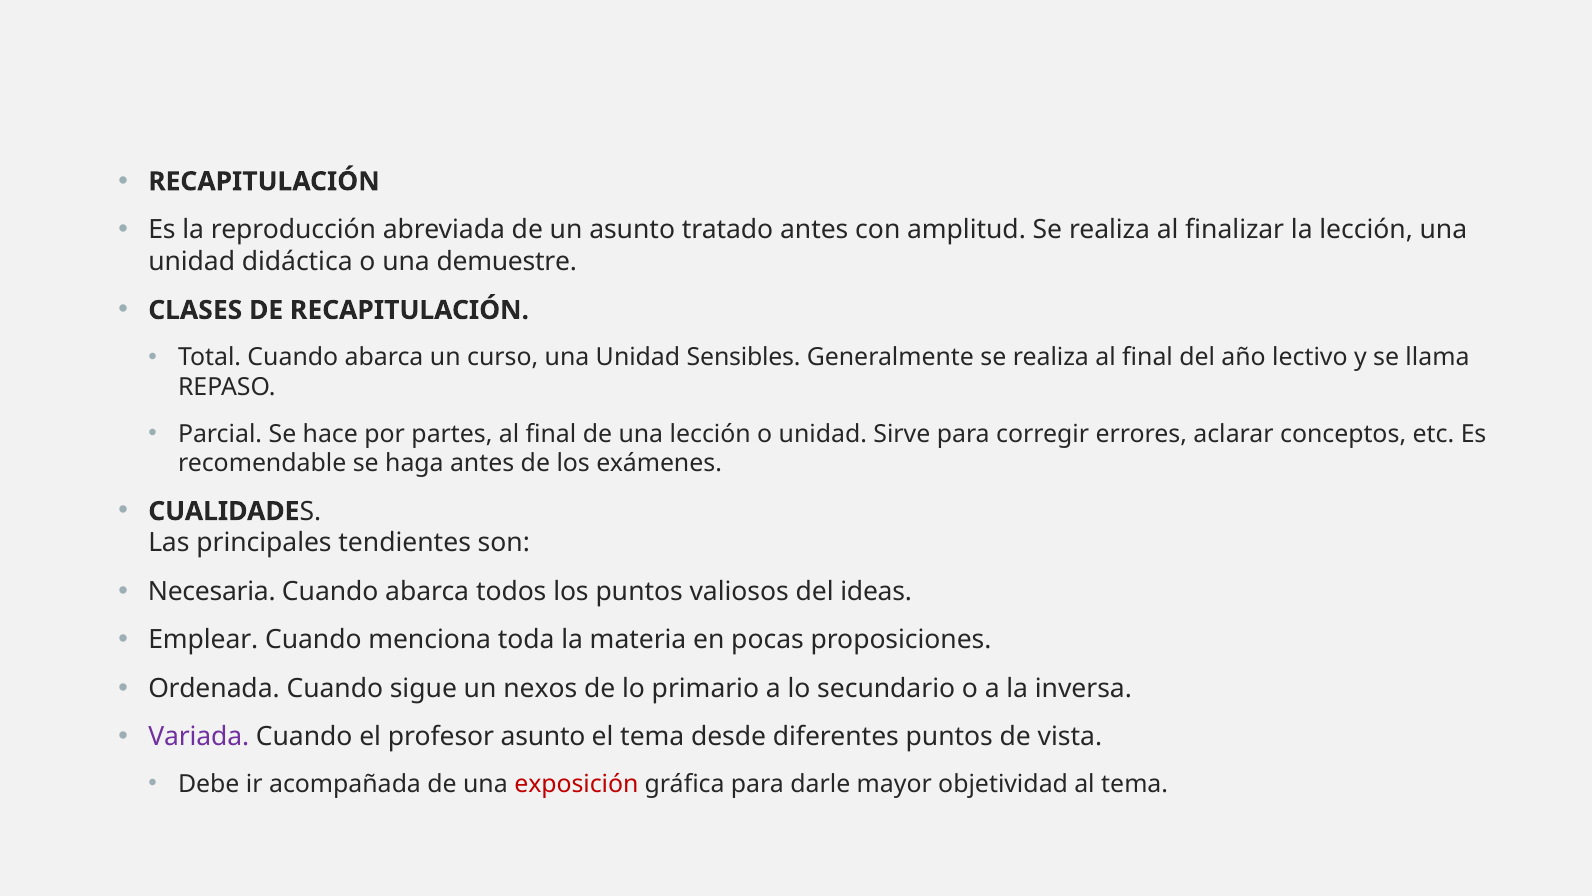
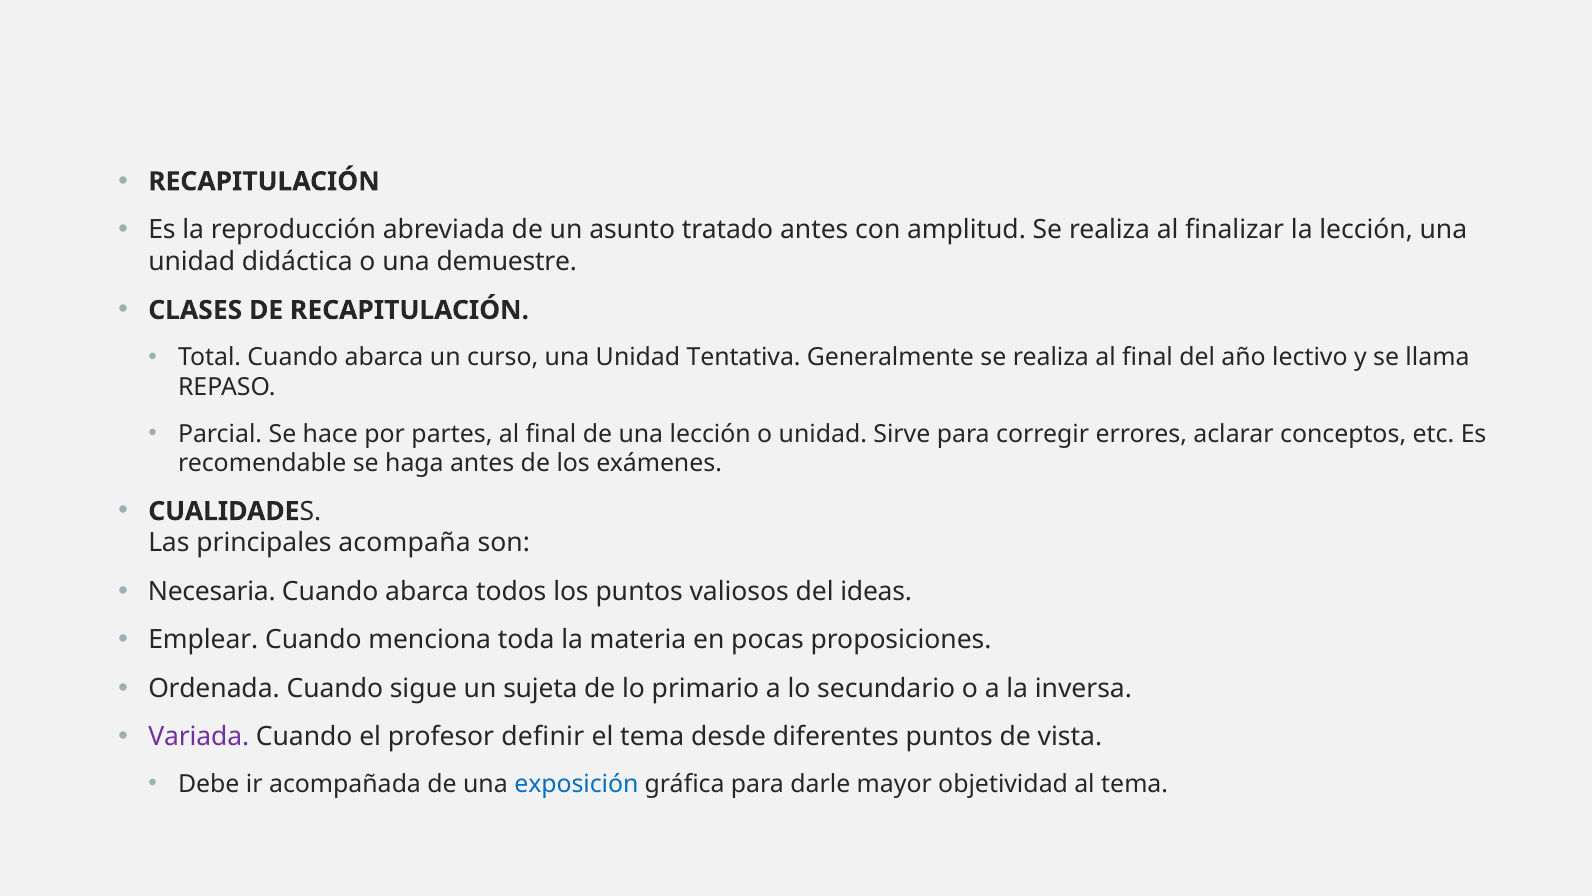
Sensibles: Sensibles -> Tentativa
tendientes: tendientes -> acompaña
nexos: nexos -> sujeta
profesor asunto: asunto -> definir
exposición colour: red -> blue
